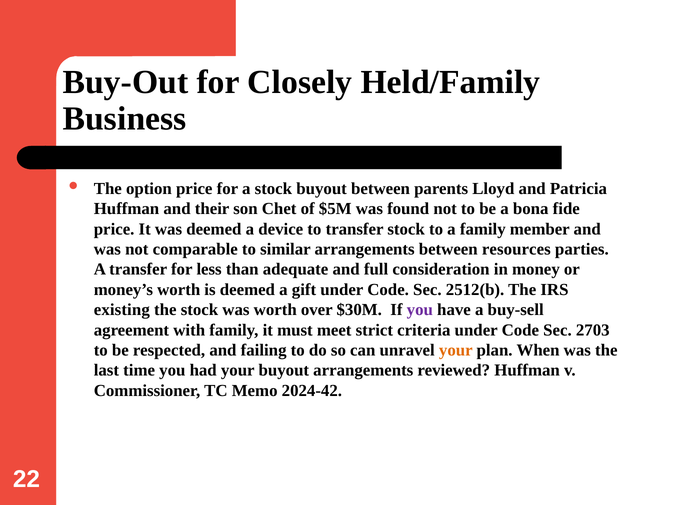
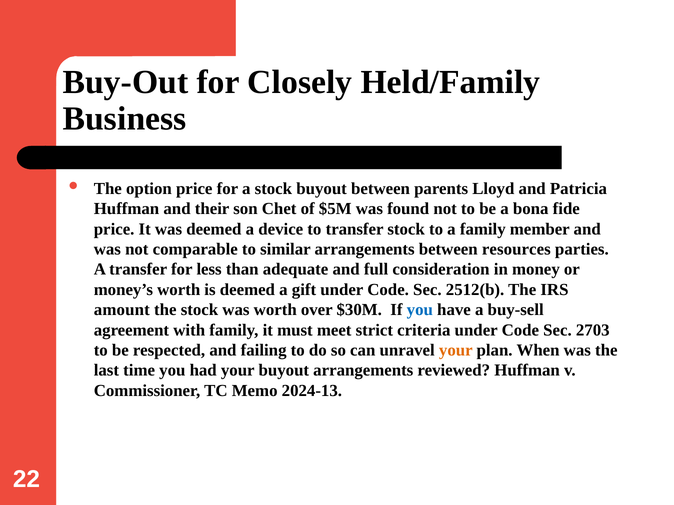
existing: existing -> amount
you at (420, 310) colour: purple -> blue
2024-42: 2024-42 -> 2024-13
